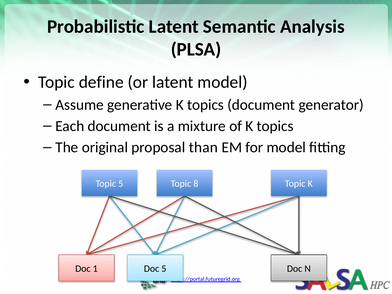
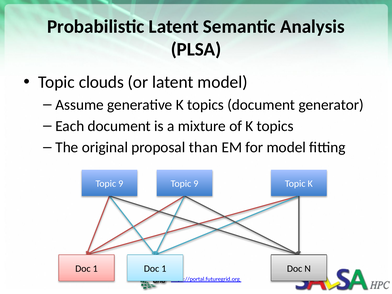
define: define -> clouds
5 at (121, 184): 5 -> 9
8 at (196, 184): 8 -> 9
1 Doc 5: 5 -> 1
